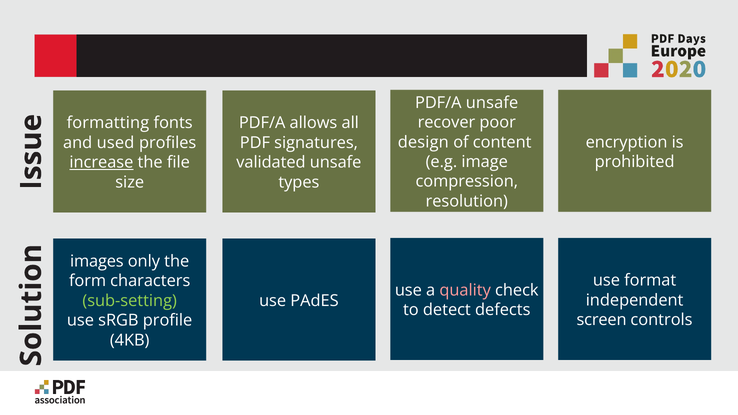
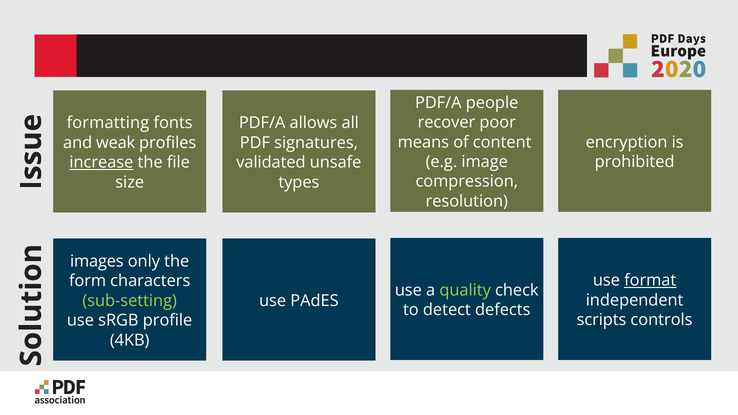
PDF/A unsafe: unsafe -> people
design: design -> means
used: used -> weak
format underline: none -> present
quality colour: pink -> light green
screen: screen -> scripts
